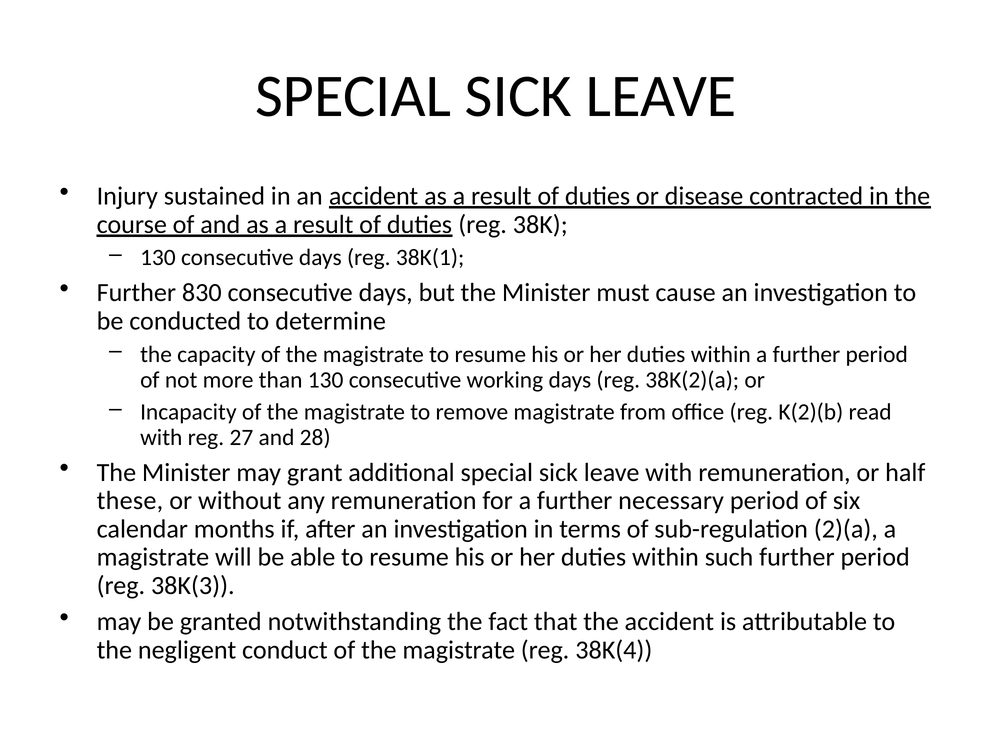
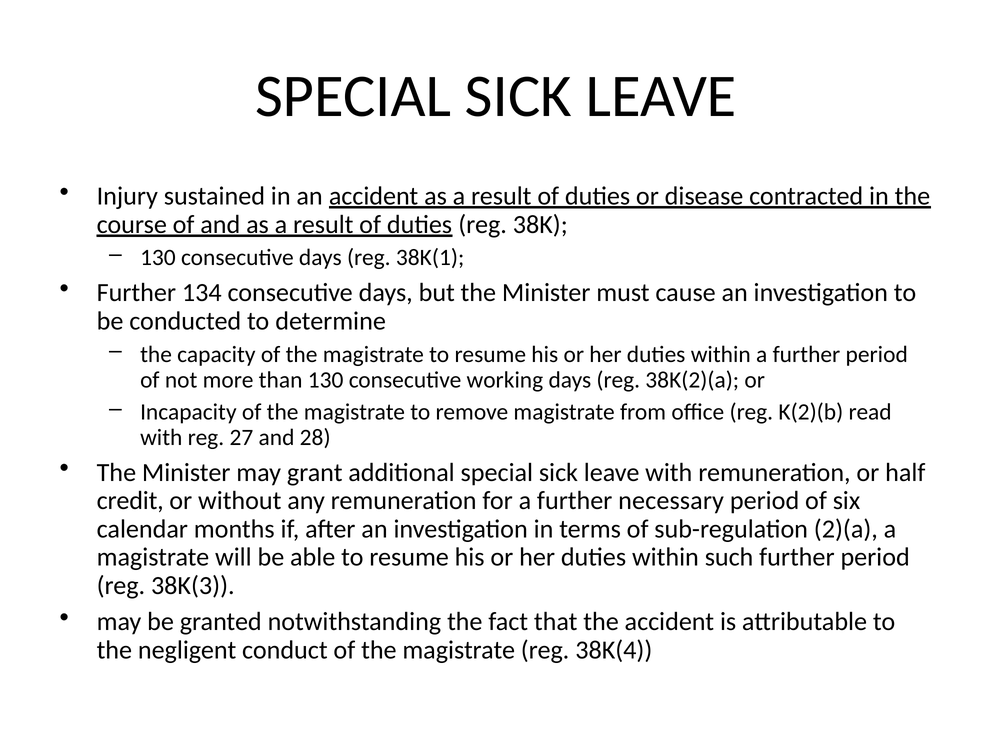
830: 830 -> 134
these: these -> credit
